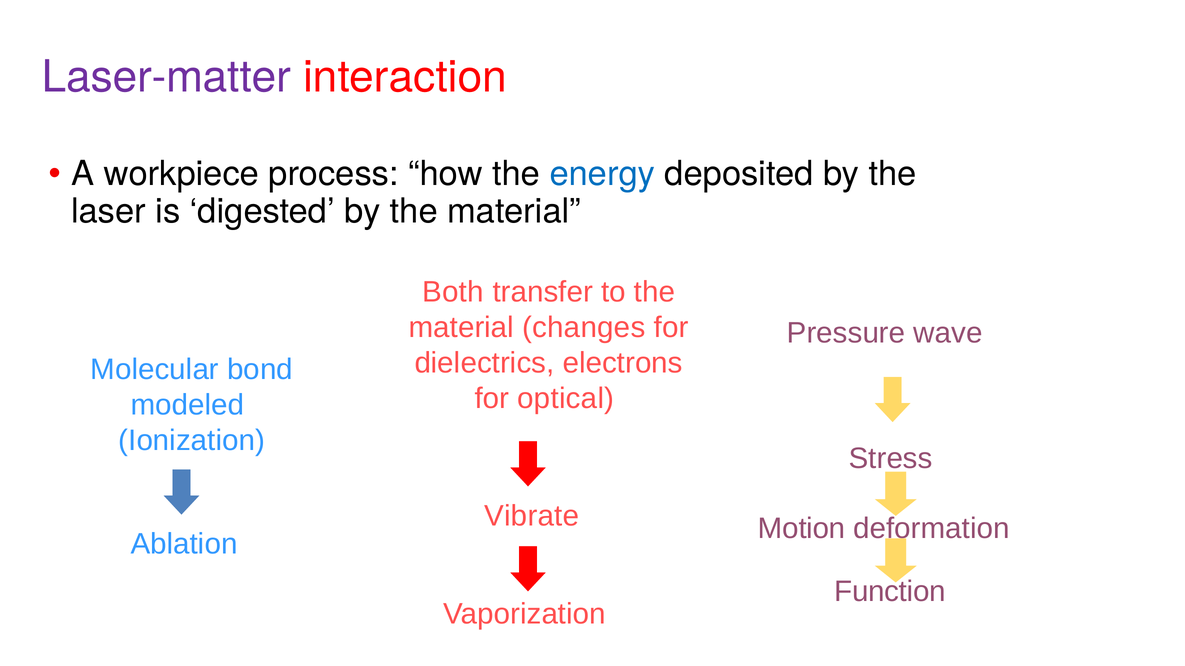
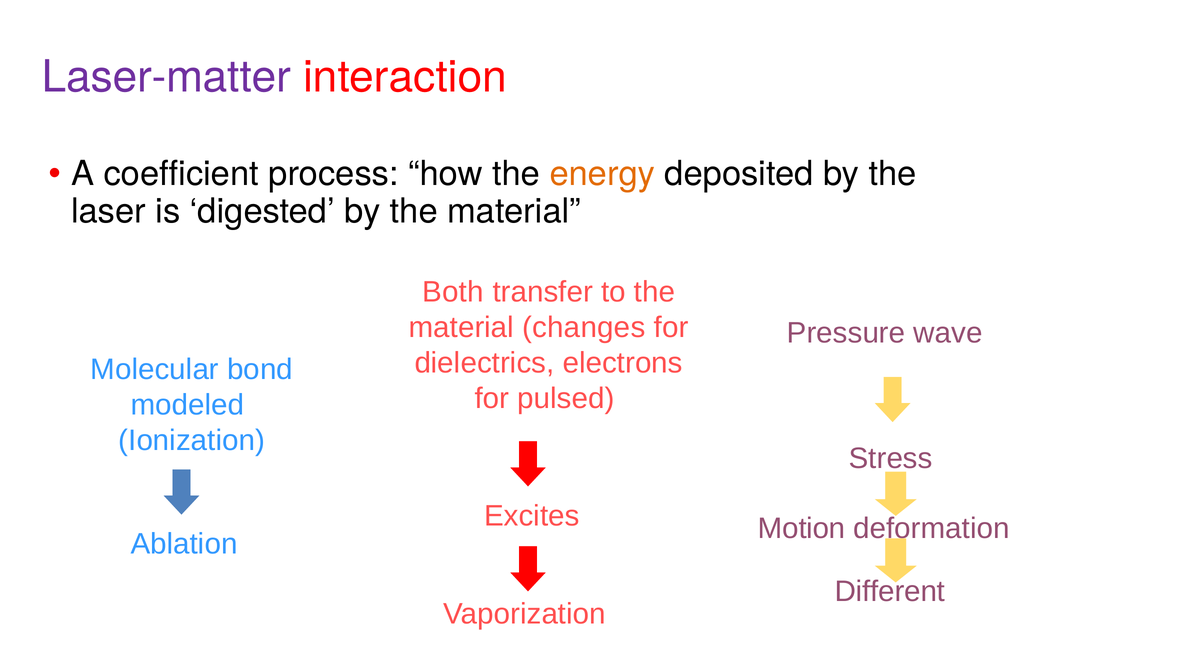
workpiece: workpiece -> coefficient
energy colour: blue -> orange
optical: optical -> pulsed
Vibrate: Vibrate -> Excites
Function: Function -> Different
